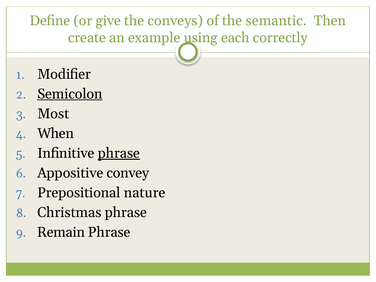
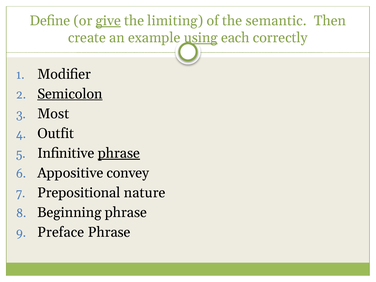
give underline: none -> present
conveys: conveys -> limiting
using underline: none -> present
When: When -> Outfit
Christmas: Christmas -> Beginning
Remain: Remain -> Preface
